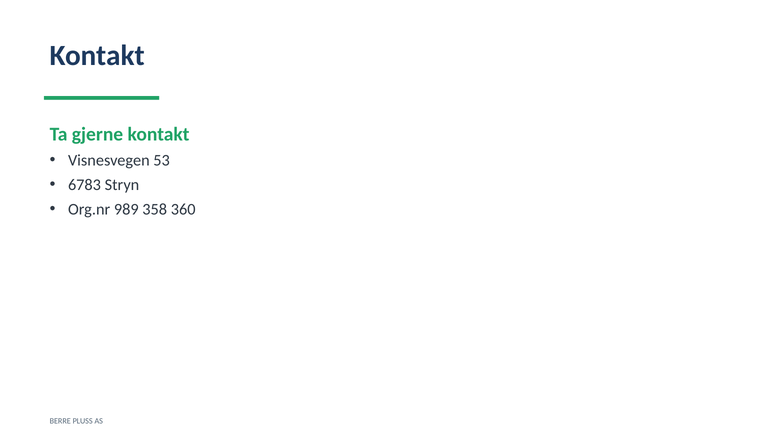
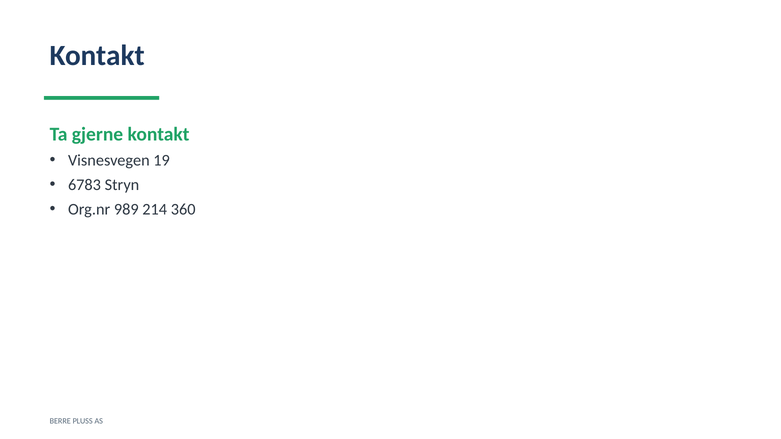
53: 53 -> 19
358: 358 -> 214
